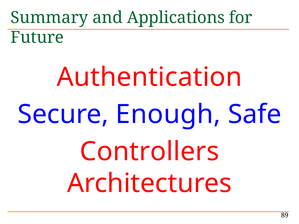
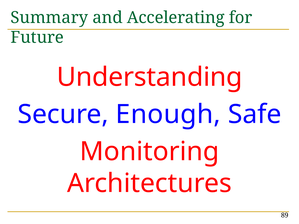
Applications: Applications -> Accelerating
Authentication: Authentication -> Understanding
Controllers: Controllers -> Monitoring
